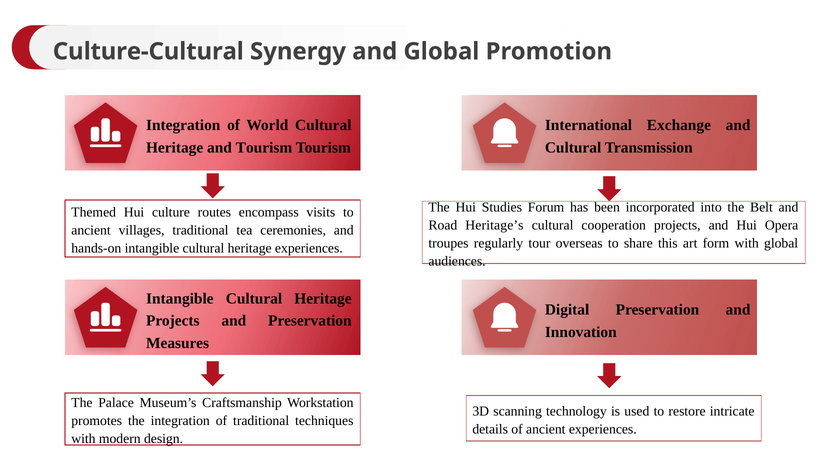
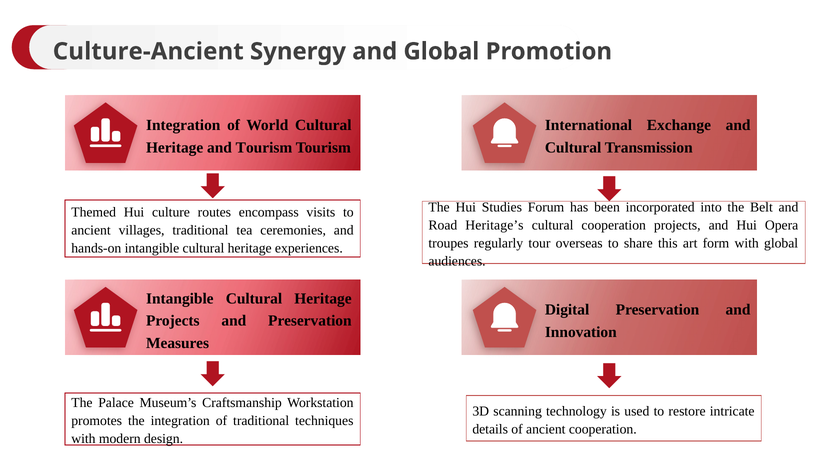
Culture-Cultural: Culture-Cultural -> Culture-Ancient
ancient experiences: experiences -> cooperation
